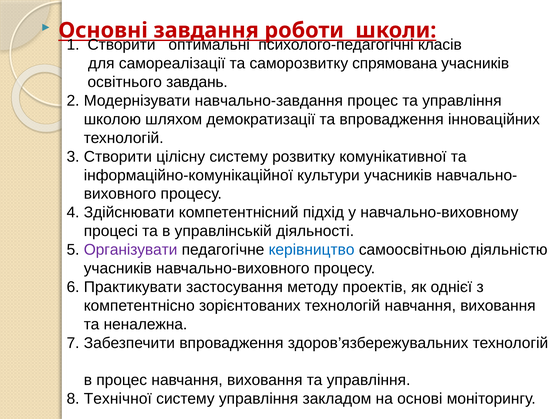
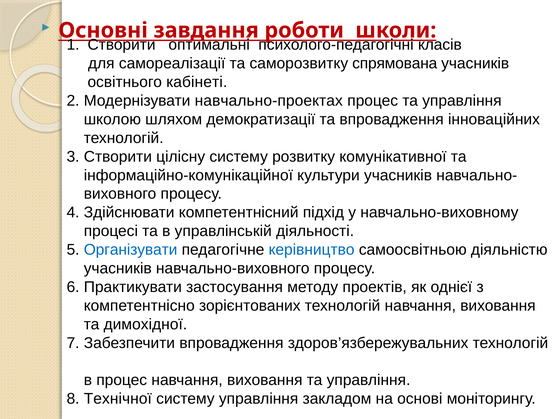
завдань: завдань -> кабінеті
навчально-завдання: навчально-завдання -> навчально-проектах
Організувати colour: purple -> blue
неналежна: неналежна -> димохідної
